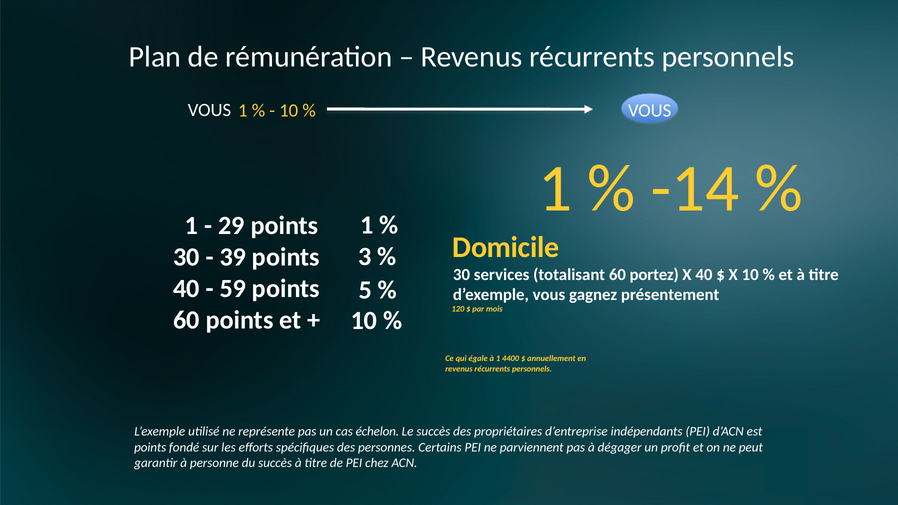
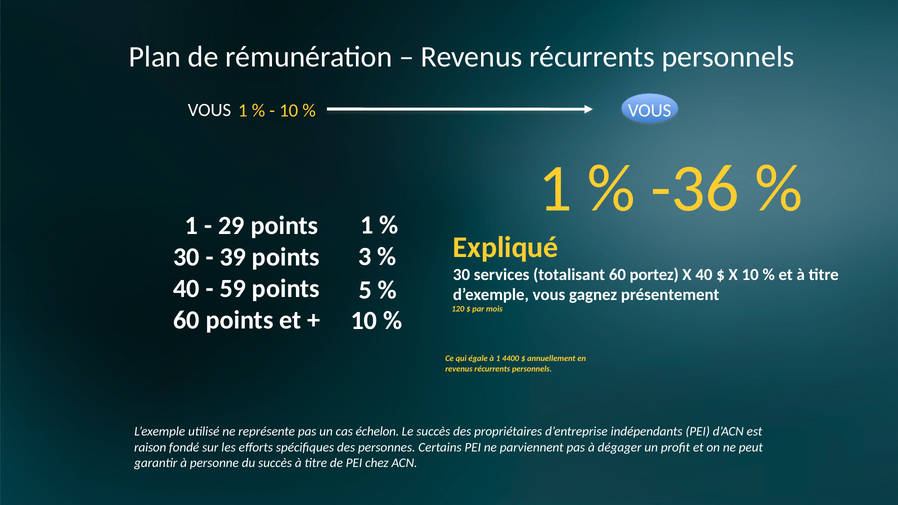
-14: -14 -> -36
Domicile: Domicile -> Expliqué
points at (150, 447): points -> raison
